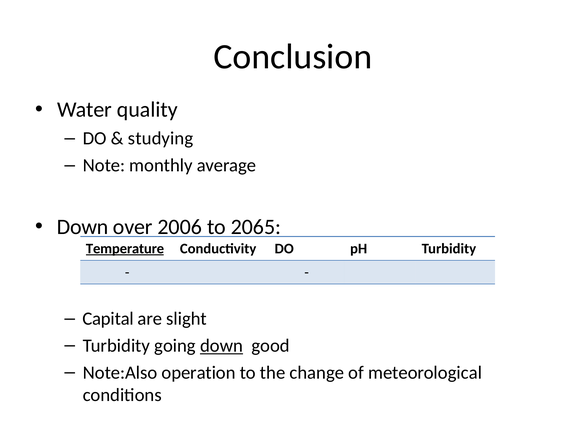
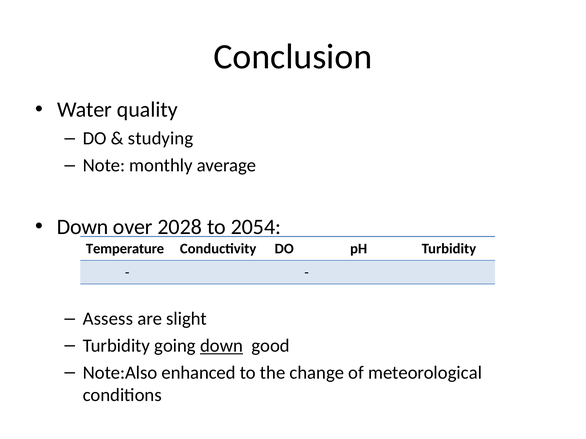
2006: 2006 -> 2028
2065: 2065 -> 2054
Temperature underline: present -> none
Capital: Capital -> Assess
operation: operation -> enhanced
